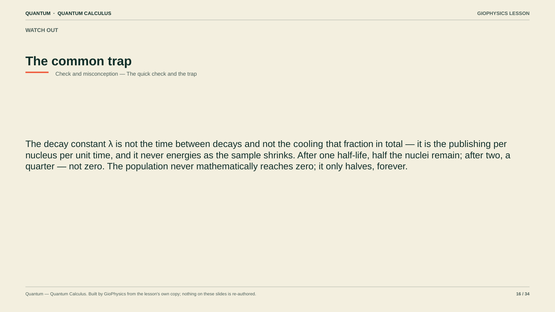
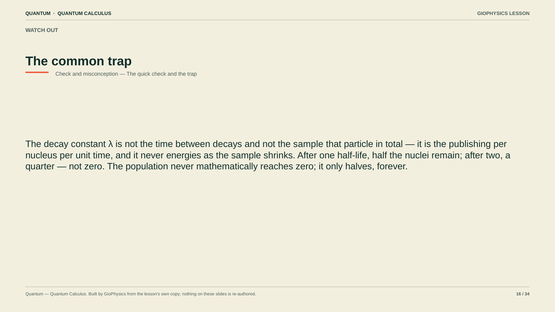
not the cooling: cooling -> sample
fraction: fraction -> particle
